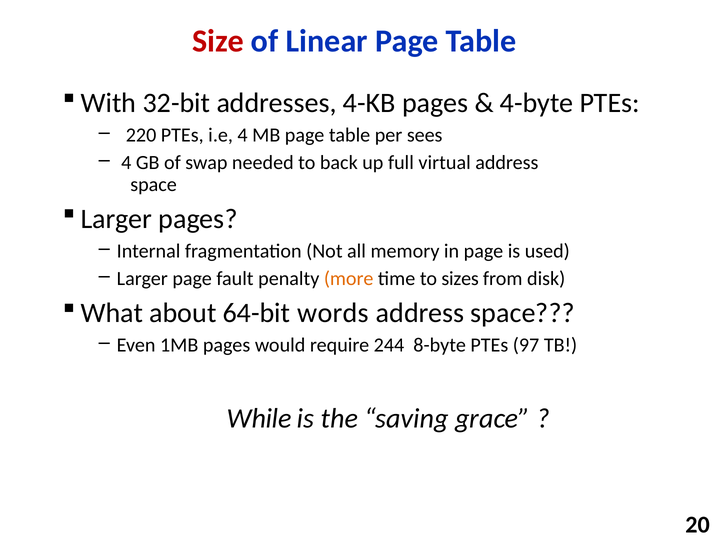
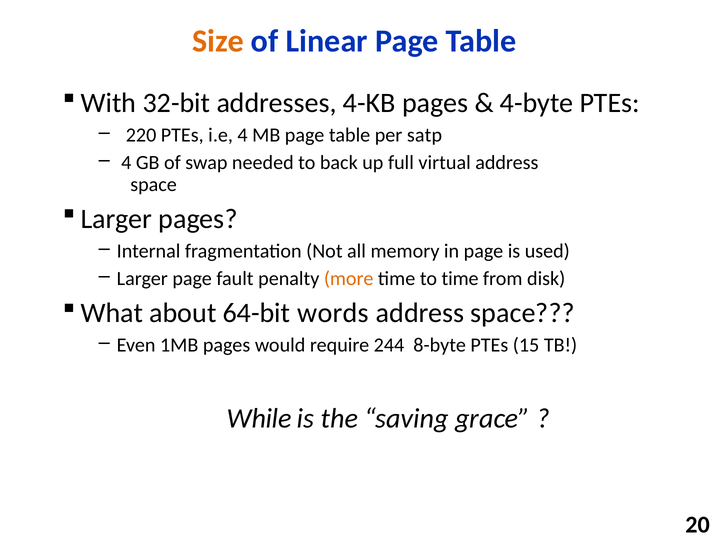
Size colour: red -> orange
sees: sees -> satp
to sizes: sizes -> time
97: 97 -> 15
